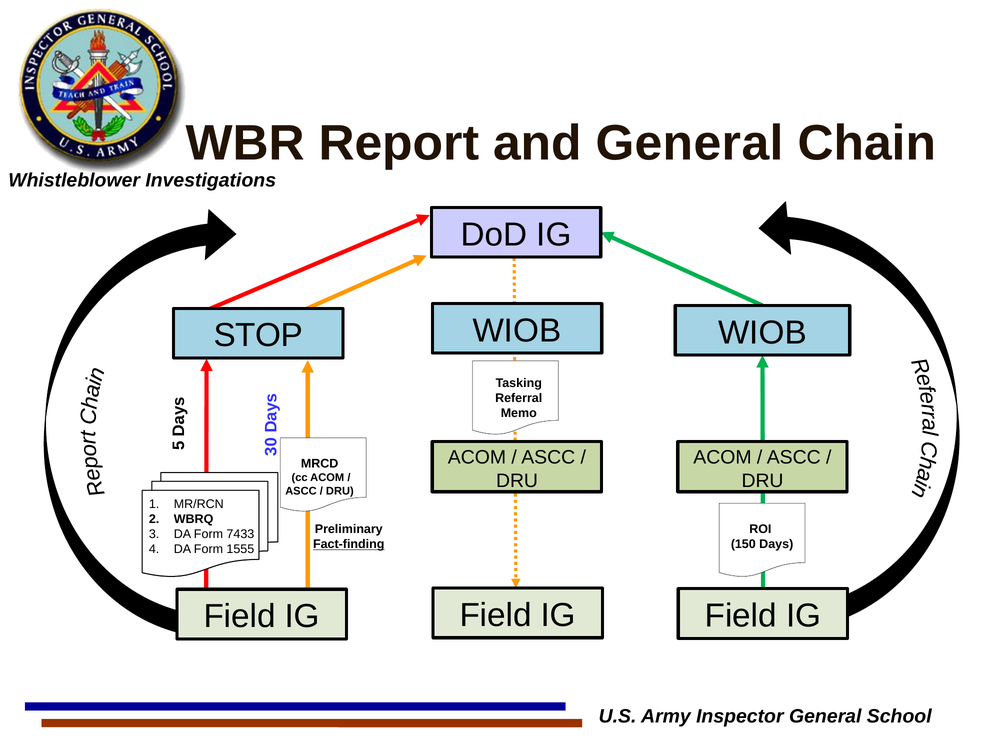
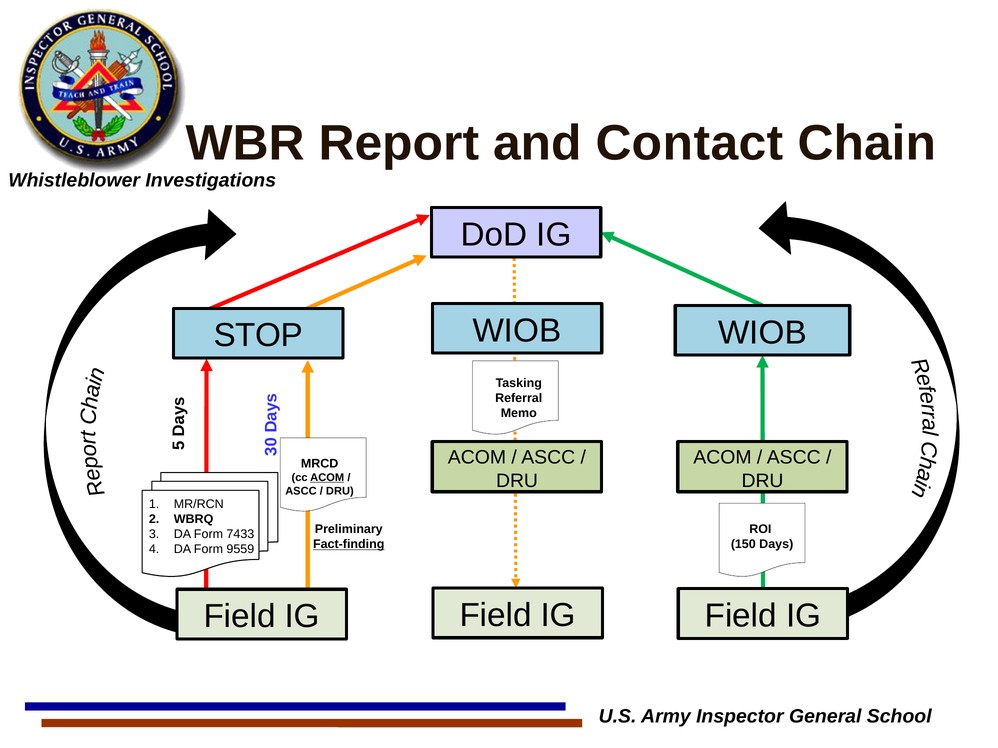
and General: General -> Contact
ACOM at (327, 478) underline: none -> present
1555: 1555 -> 9559
